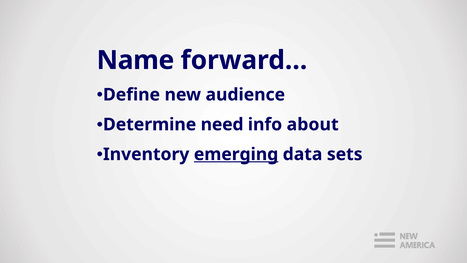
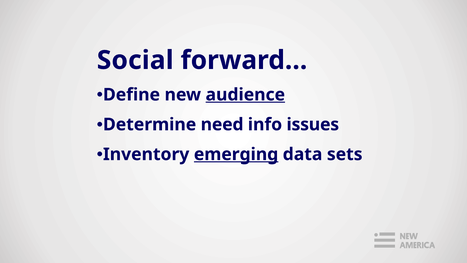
Name: Name -> Social
audience underline: none -> present
about: about -> issues
